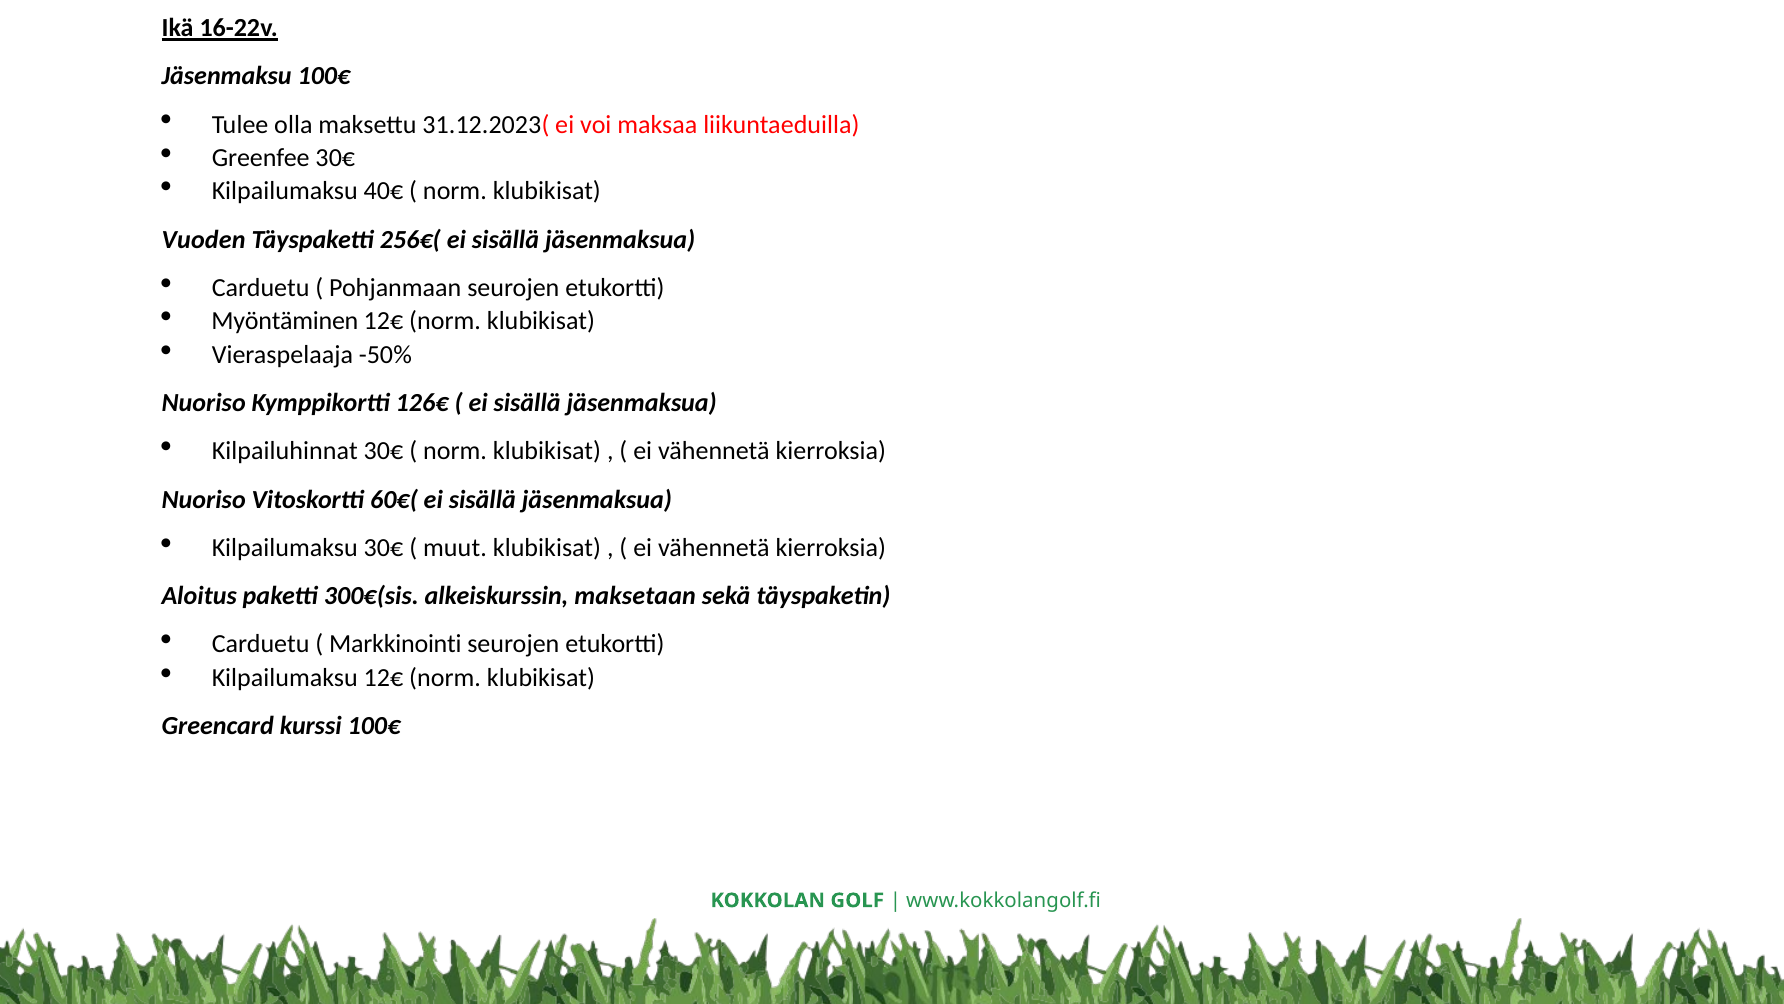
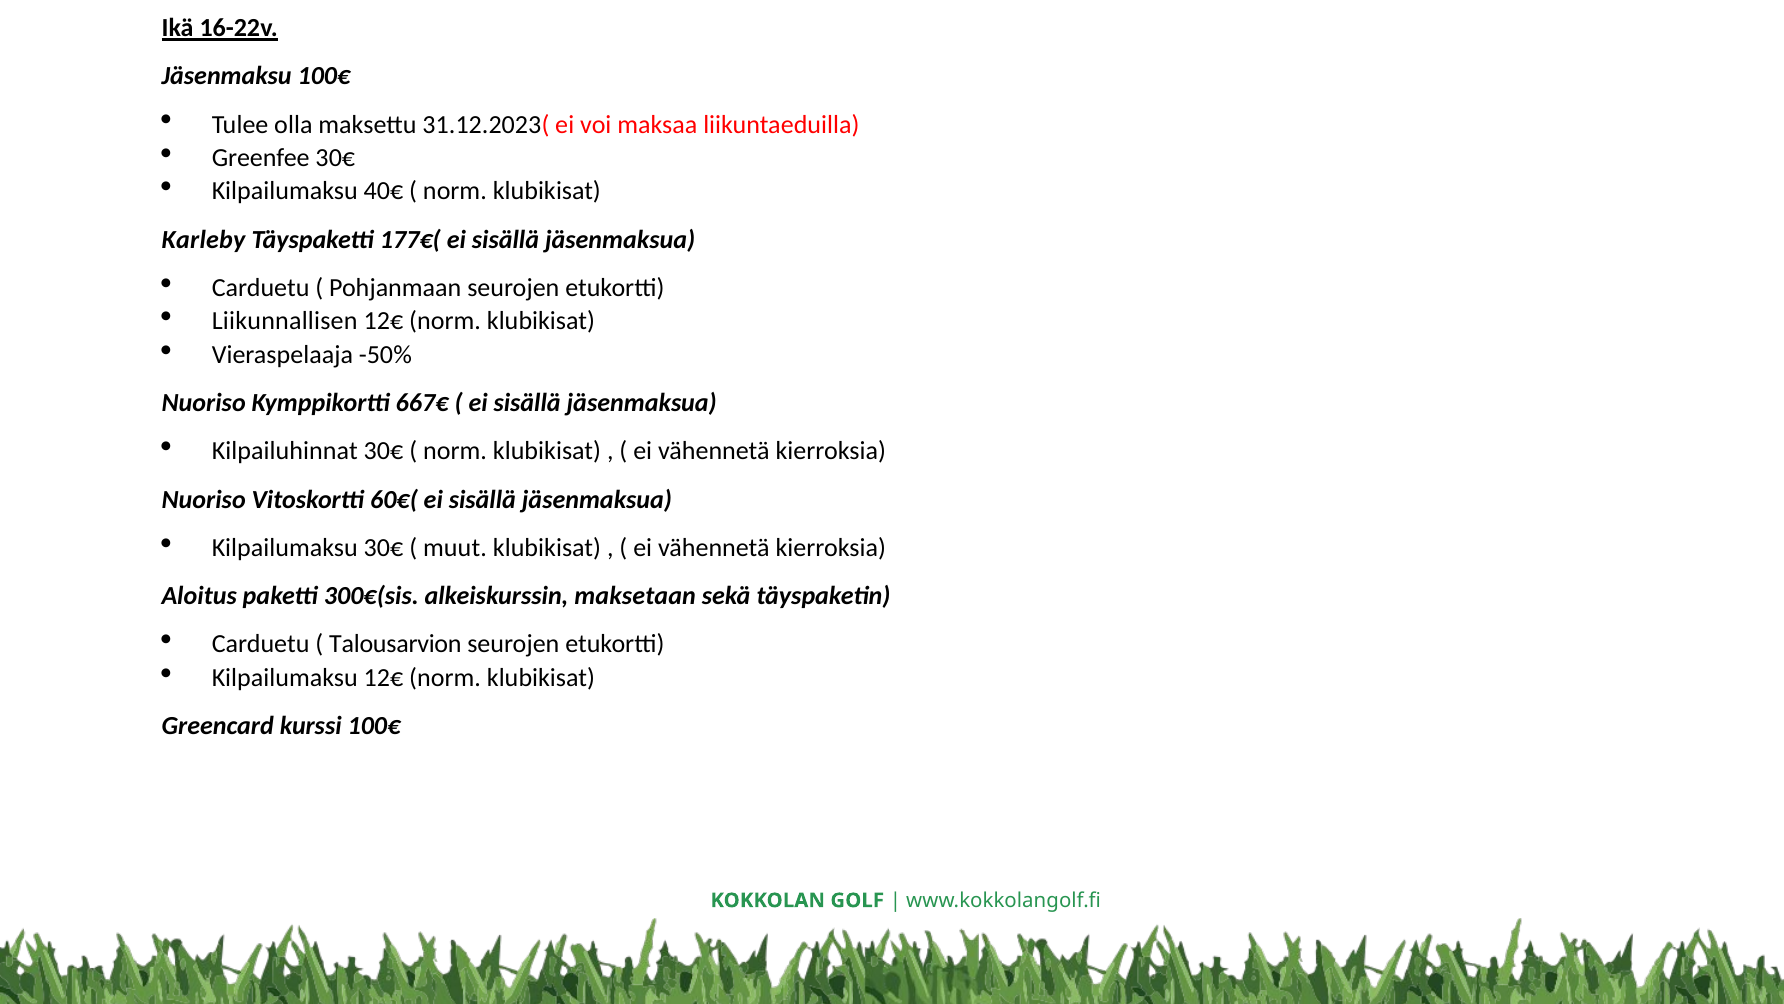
Vuoden: Vuoden -> Karleby
256€(: 256€( -> 177€(
Myöntäminen: Myöntäminen -> Liikunnallisen
126€: 126€ -> 667€
Markkinointi: Markkinointi -> Talousarvion
